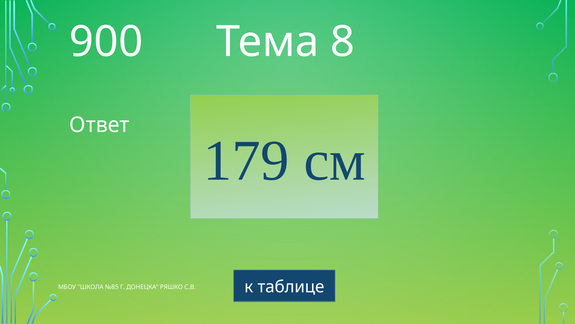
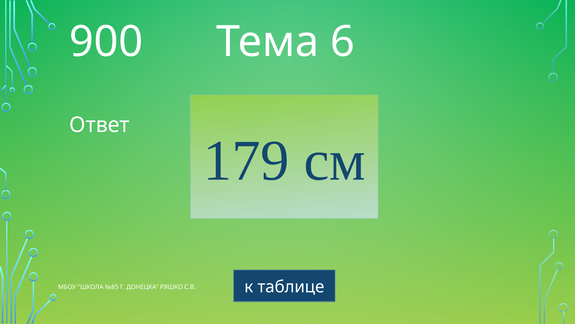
8: 8 -> 6
